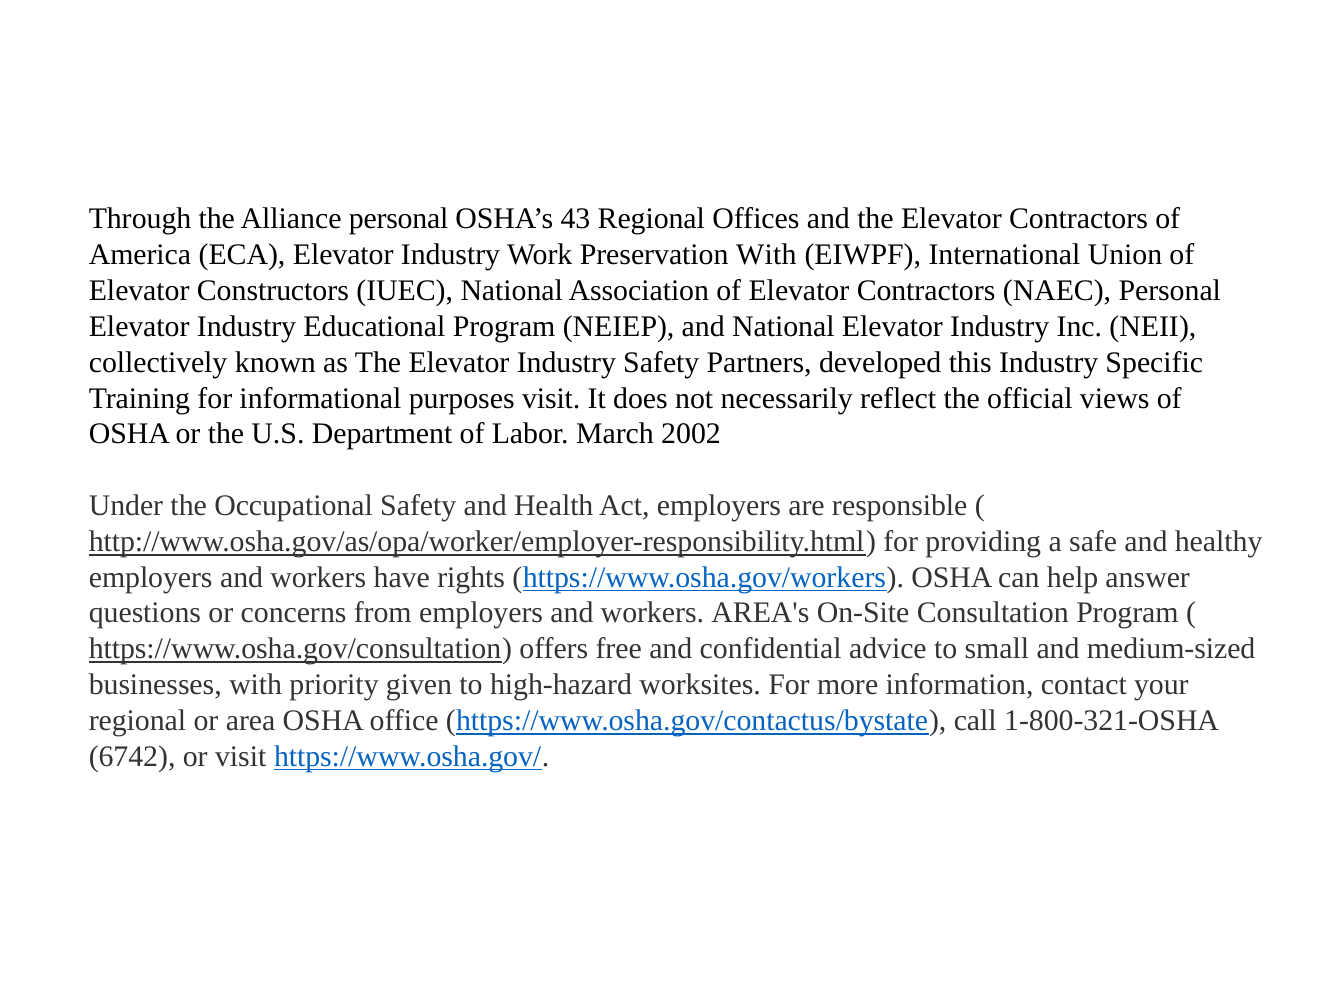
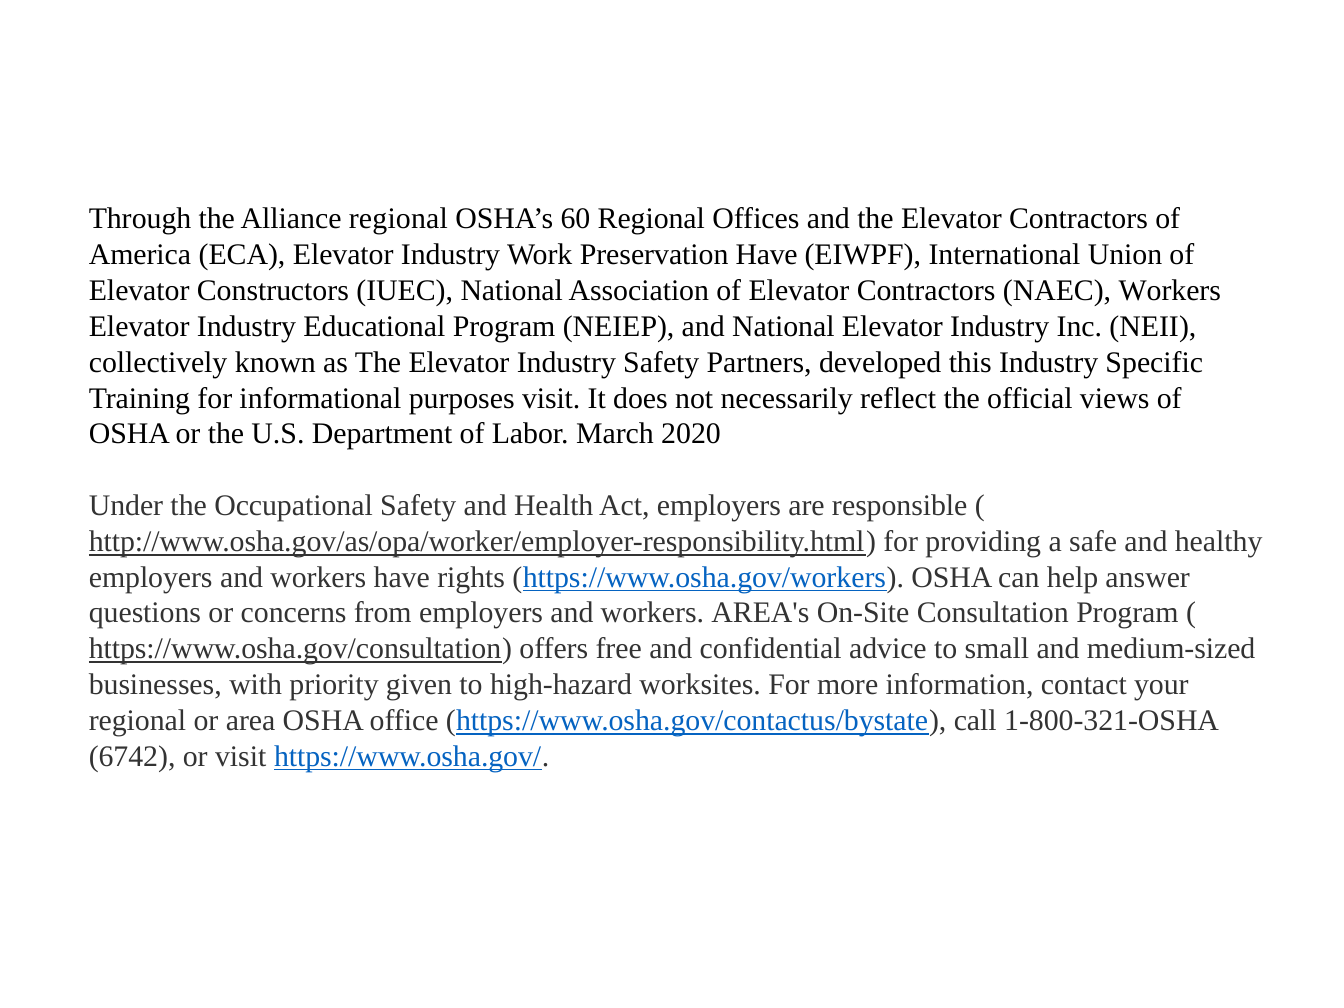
Alliance personal: personal -> regional
43: 43 -> 60
Preservation With: With -> Have
NAEC Personal: Personal -> Workers
2002: 2002 -> 2020
